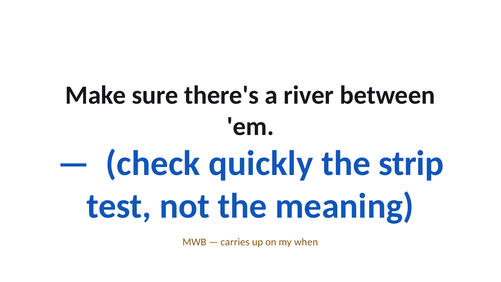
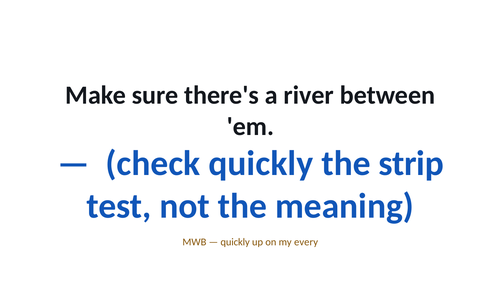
carries at (235, 242): carries -> quickly
when: when -> every
